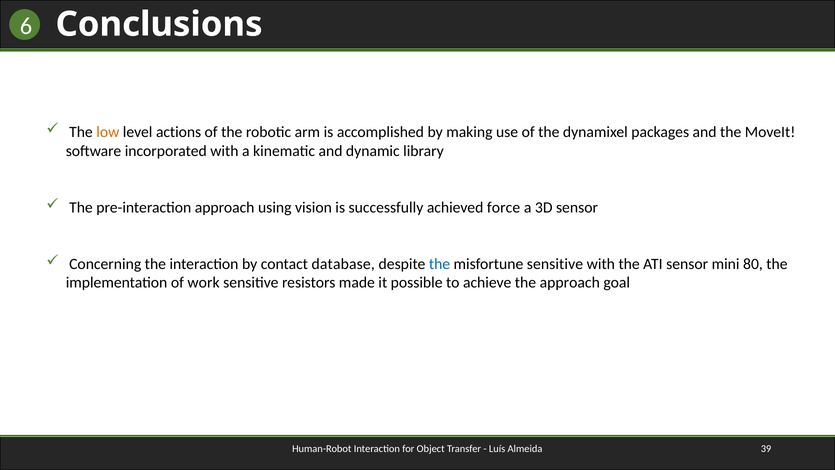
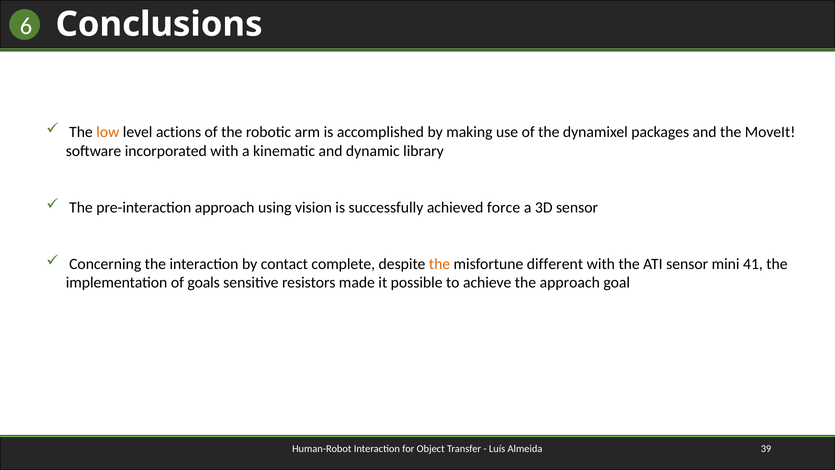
database: database -> complete
the at (440, 264) colour: blue -> orange
misfortune sensitive: sensitive -> different
80: 80 -> 41
work: work -> goals
